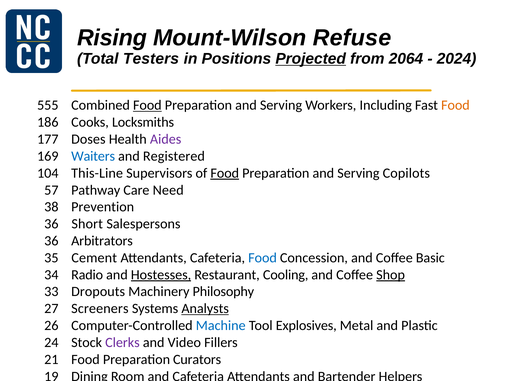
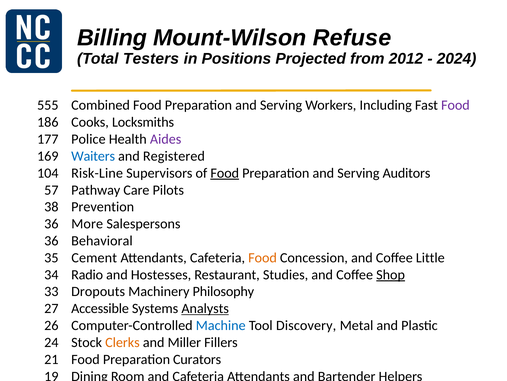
Rising: Rising -> Billing
Projected underline: present -> none
2064: 2064 -> 2012
Food at (147, 105) underline: present -> none
Food at (455, 105) colour: orange -> purple
177 Doses: Doses -> Police
This-Line: This-Line -> Risk-Line
Copilots: Copilots -> Auditors
Need: Need -> Pilots
Short: Short -> More
Arbitrators: Arbitrators -> Behavioral
Food at (263, 257) colour: blue -> orange
Basic: Basic -> Little
Hostesses underline: present -> none
Cooling: Cooling -> Studies
Screeners: Screeners -> Accessible
Explosives: Explosives -> Discovery
Clerks at (122, 342) colour: purple -> orange
Video: Video -> Miller
